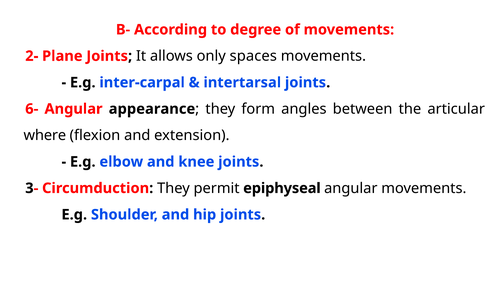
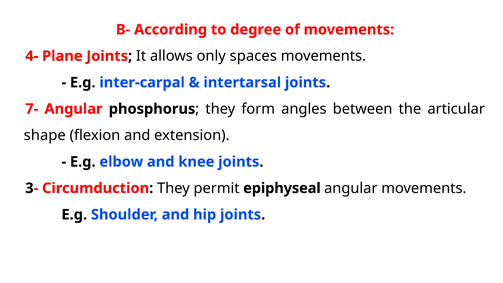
2-: 2- -> 4-
6-: 6- -> 7-
appearance: appearance -> phosphorus
where: where -> shape
